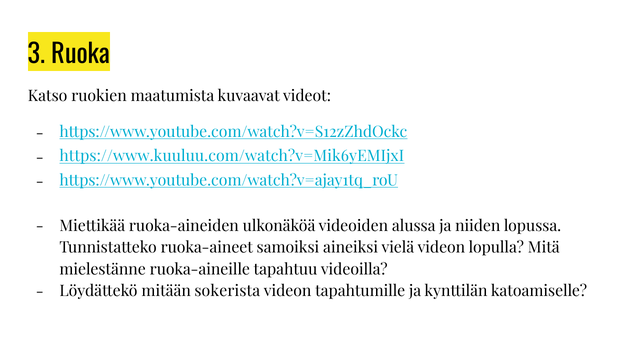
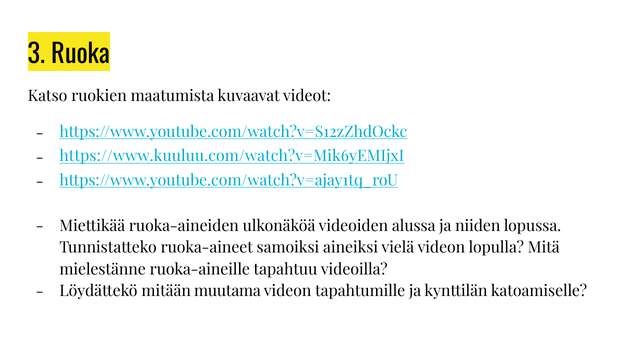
sokerista: sokerista -> muutama
